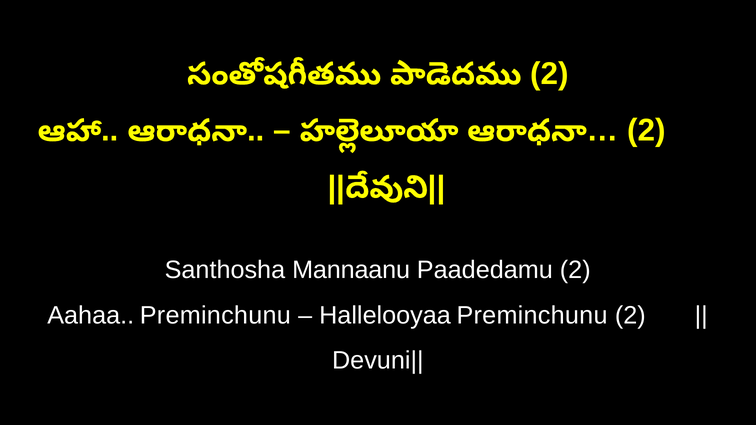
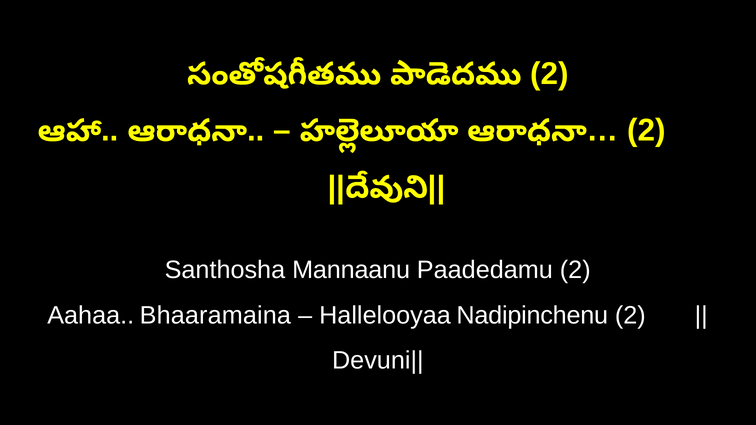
Aahaa Preminchunu: Preminchunu -> Bhaaramaina
Hallelooyaa Preminchunu: Preminchunu -> Nadipinchenu
